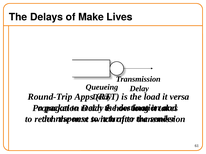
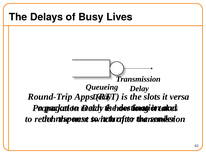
Make: Make -> Busy
load: load -> slots
